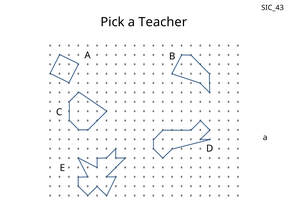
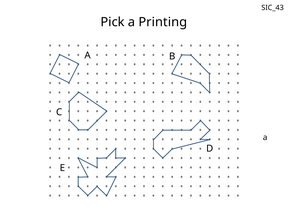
Teacher: Teacher -> Printing
